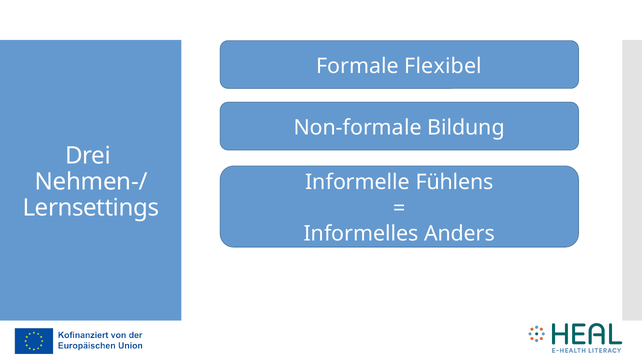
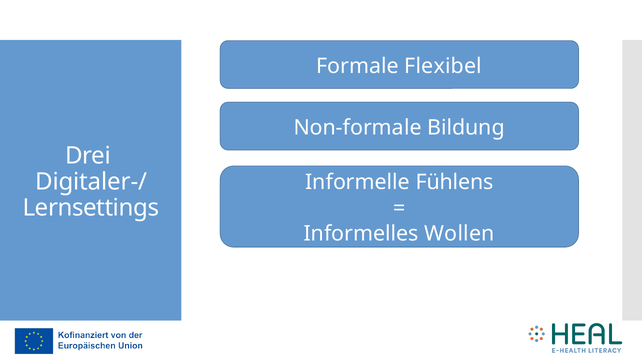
Nehmen-/: Nehmen-/ -> Digitaler-/
Anders: Anders -> Wollen
